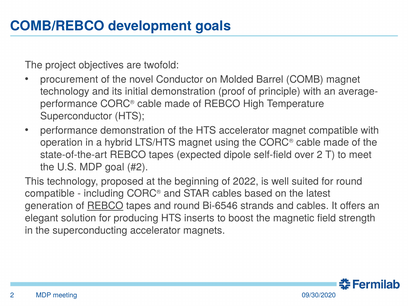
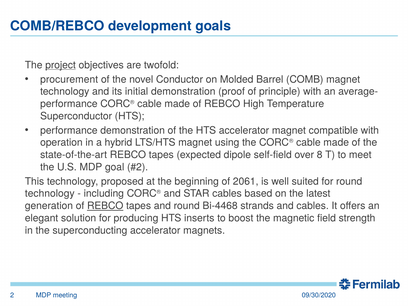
project underline: none -> present
over 2: 2 -> 8
2022: 2022 -> 2061
compatible at (50, 194): compatible -> technology
Bi-6546: Bi-6546 -> Bi-4468
